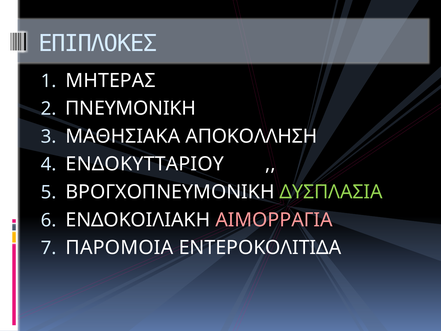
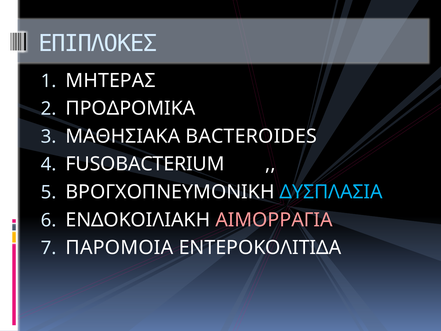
ΠΝΕΥΜΟΝΙΚΗ: ΠΝΕΥΜΟΝΙΚΗ -> ΠΡΟΔΡΟΜΙΚΑ
ΑΠΟΚΟΛΛΗΣΗ: ΑΠΟΚΟΛΛΗΣΗ -> BACTEROIDES
ΕΝΔΟΚΥΤΤΑΡΙΟΥ: ΕΝΔΟΚΥΤΤΑΡΙΟΥ -> FUSOBACTERIUM
ΔΥΣΠΛΑΣΙΑ colour: light green -> light blue
